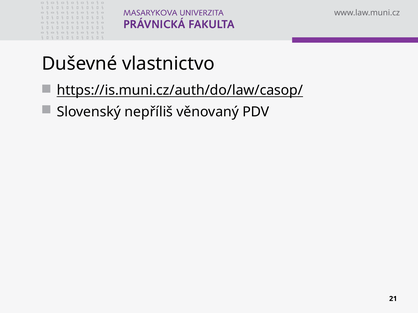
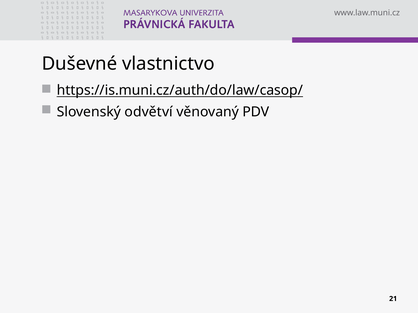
nepříliš: nepříliš -> odvětví
